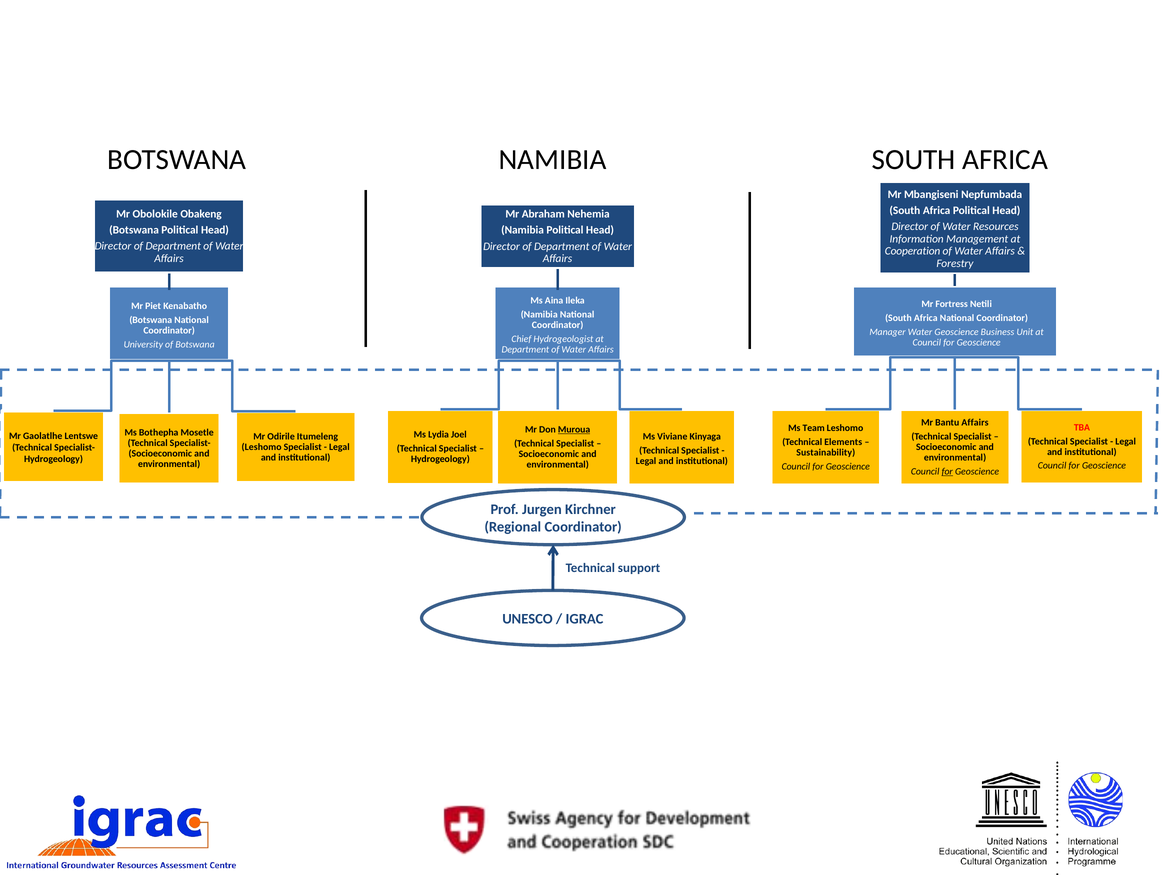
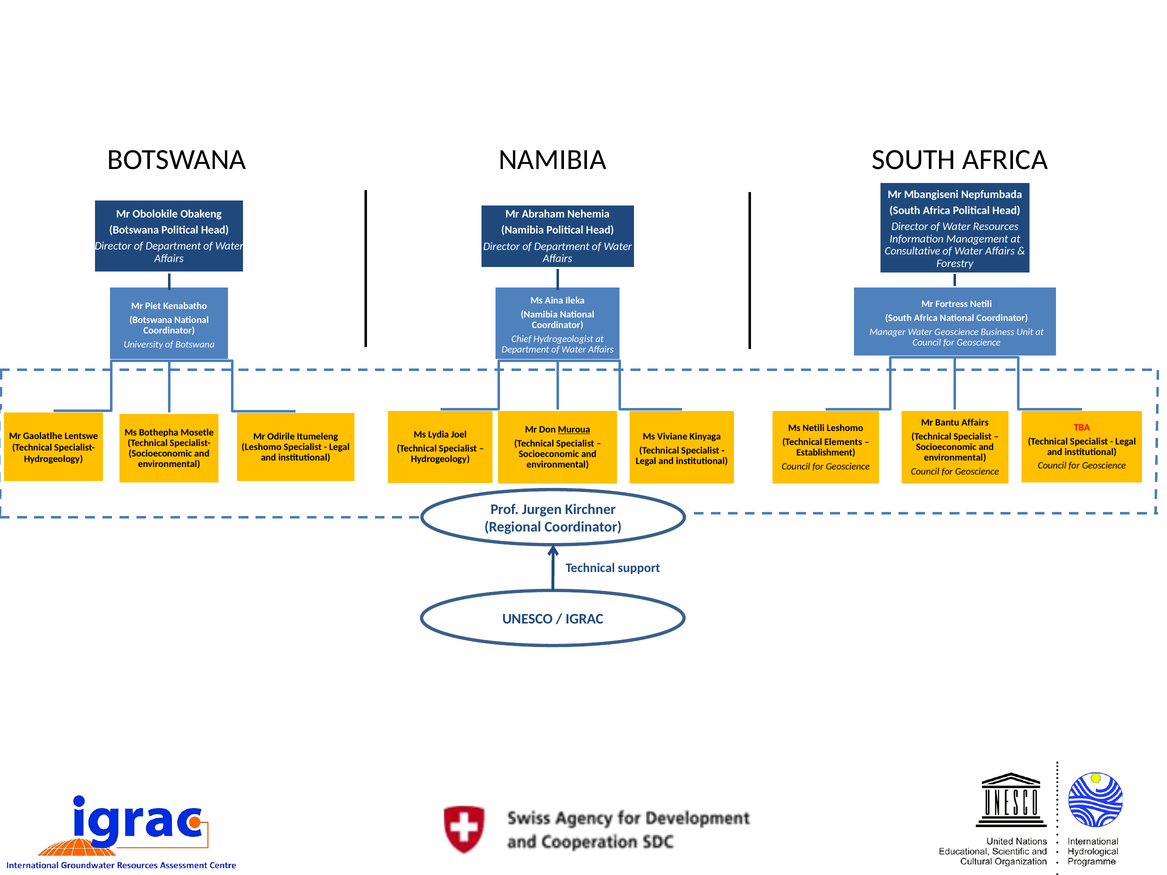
Cooperation: Cooperation -> Consultative
Ms Team: Team -> Netili
Sustainability: Sustainability -> Establishment
for at (947, 472) underline: present -> none
